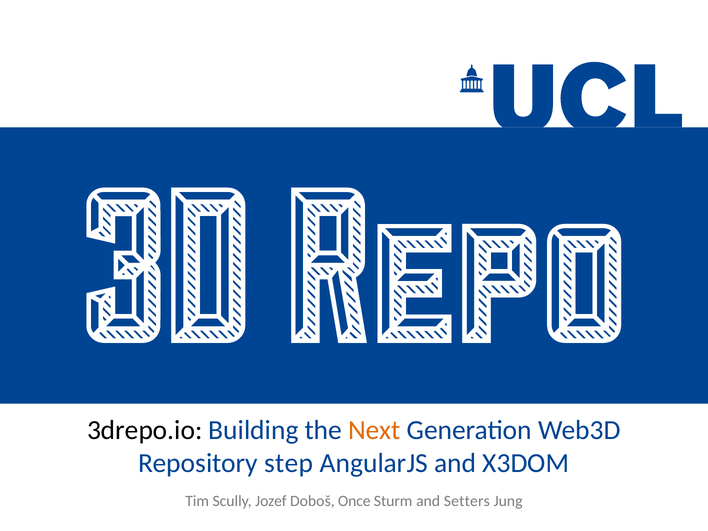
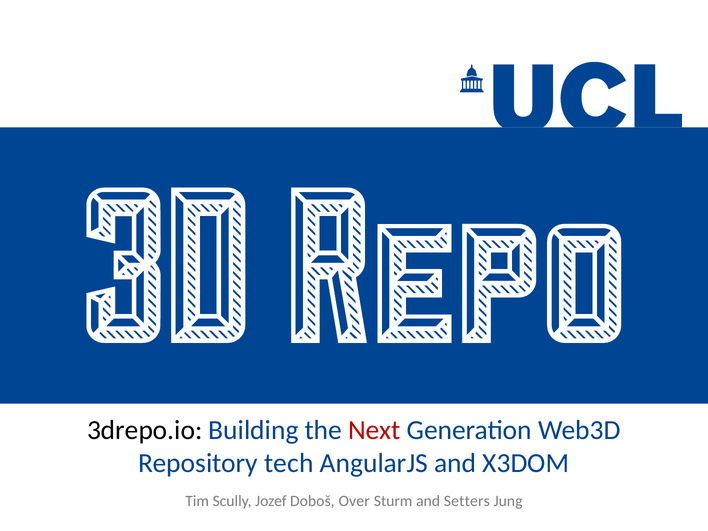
Next colour: orange -> red
step: step -> tech
Once: Once -> Over
